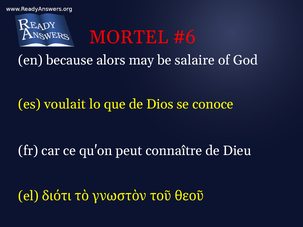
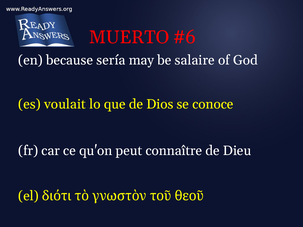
MORTEL: MORTEL -> MUERTO
alors: alors -> sería
